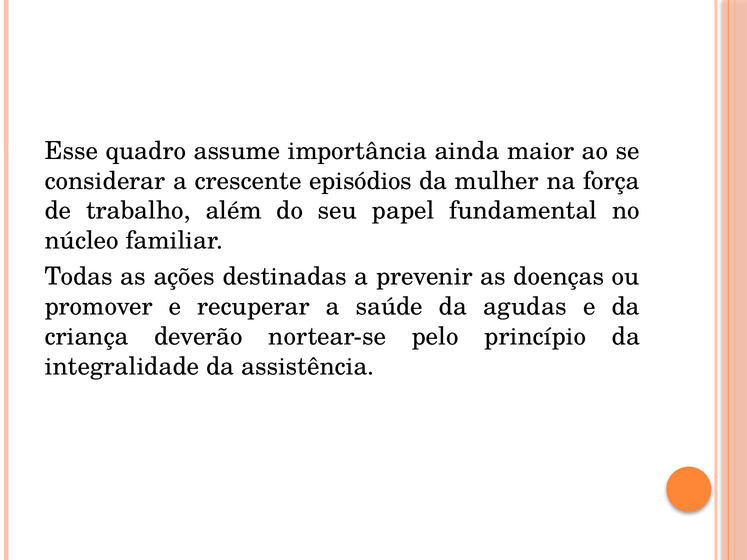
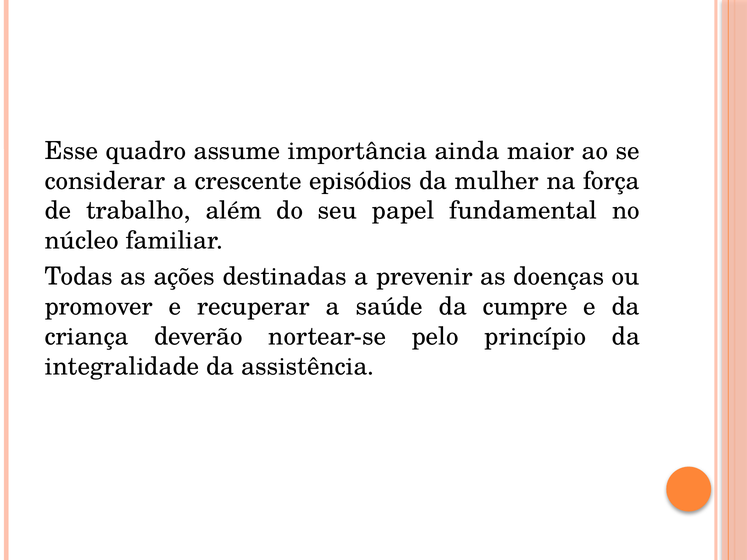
agudas: agudas -> cumpre
